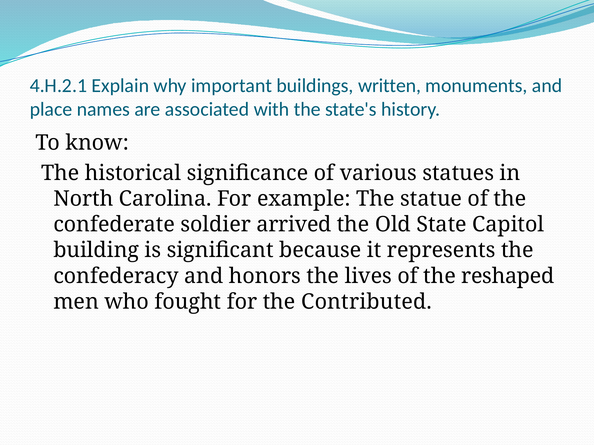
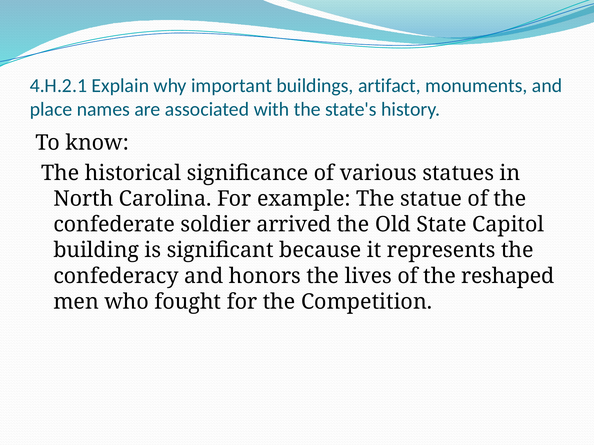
written: written -> artifact
Contributed: Contributed -> Competition
